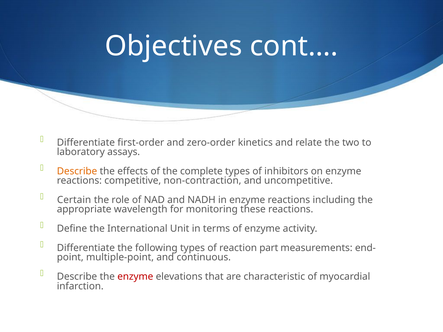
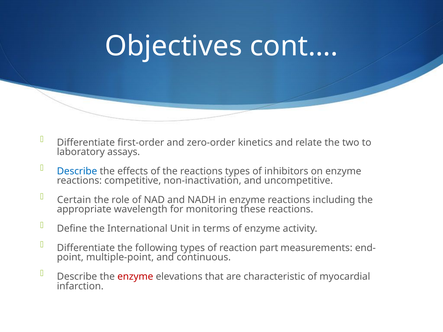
Describe at (77, 171) colour: orange -> blue
the complete: complete -> reactions
non-contraction: non-contraction -> non-inactivation
